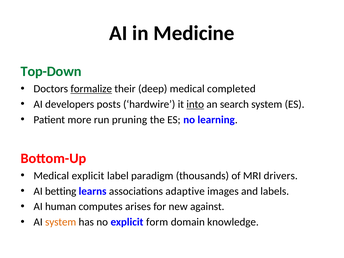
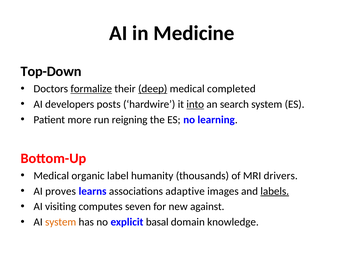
Top-Down colour: green -> black
deep underline: none -> present
pruning: pruning -> reigning
Medical explicit: explicit -> organic
paradigm: paradigm -> humanity
betting: betting -> proves
labels underline: none -> present
human: human -> visiting
arises: arises -> seven
form: form -> basal
